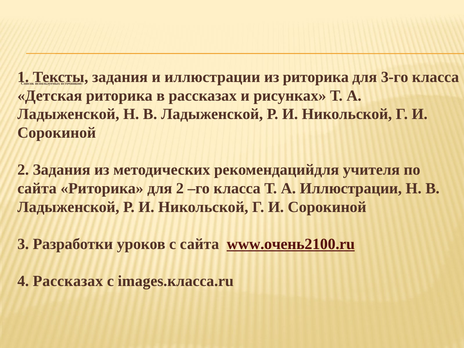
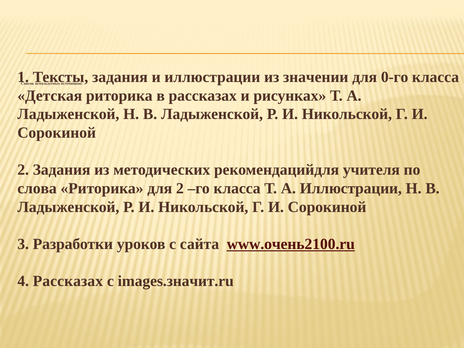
из риторика: риторика -> значении
3-го: 3-го -> 0-го
сайта at (37, 188): сайта -> слова
images.класса.ru: images.класса.ru -> images.значит.ru
